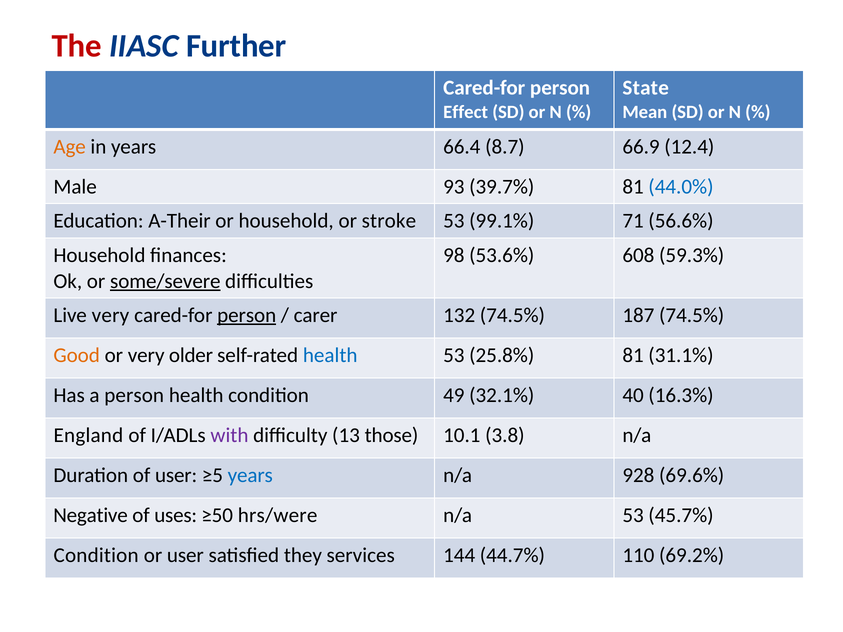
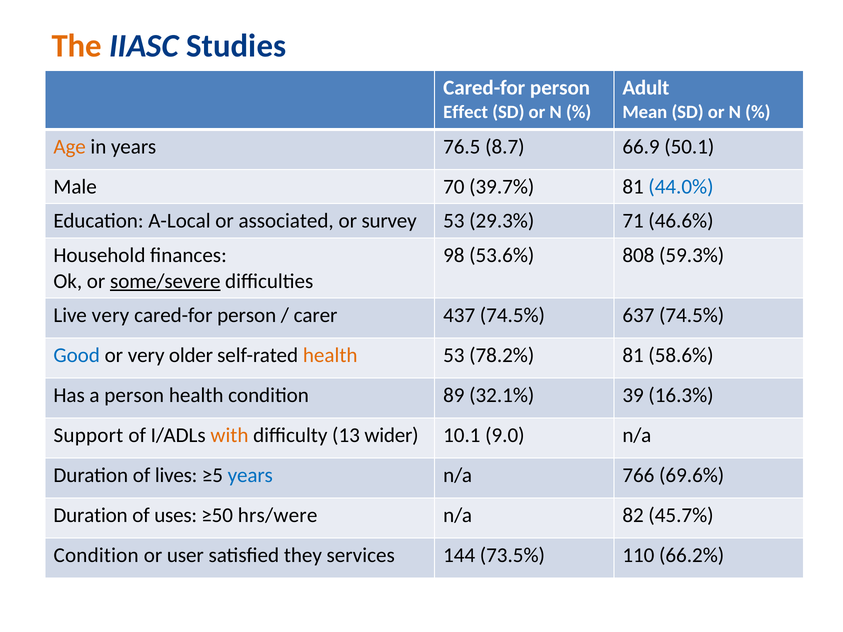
The colour: red -> orange
Further: Further -> Studies
State: State -> Adult
66.4: 66.4 -> 76.5
12.4: 12.4 -> 50.1
93: 93 -> 70
A-Their: A-Their -> A-Local
or household: household -> associated
stroke: stroke -> survey
99.1%: 99.1% -> 29.3%
56.6%: 56.6% -> 46.6%
608: 608 -> 808
person at (247, 315) underline: present -> none
132: 132 -> 437
187: 187 -> 637
Good colour: orange -> blue
health at (330, 355) colour: blue -> orange
25.8%: 25.8% -> 78.2%
31.1%: 31.1% -> 58.6%
49: 49 -> 89
40: 40 -> 39
England: England -> Support
with colour: purple -> orange
those: those -> wider
3.8: 3.8 -> 9.0
of user: user -> lives
928: 928 -> 766
Negative at (91, 515): Negative -> Duration
n/a 53: 53 -> 82
44.7%: 44.7% -> 73.5%
69.2%: 69.2% -> 66.2%
